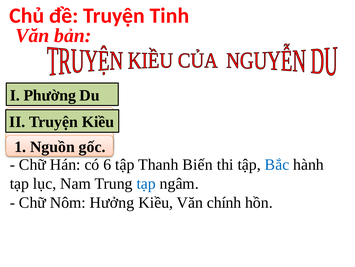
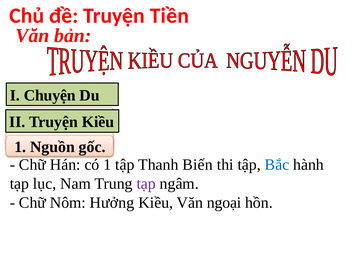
Tinh: Tinh -> Tiền
Phường: Phường -> Chuyện
có 6: 6 -> 1
tạp at (146, 183) colour: blue -> purple
chính: chính -> ngoại
